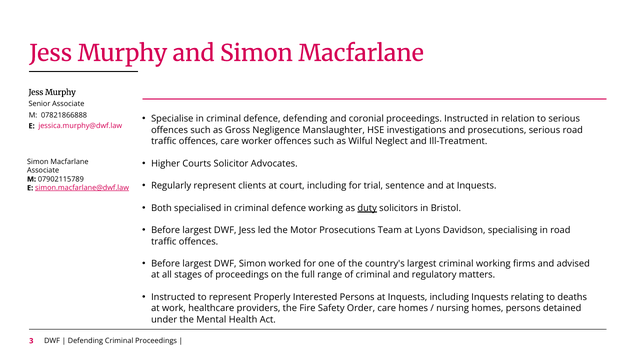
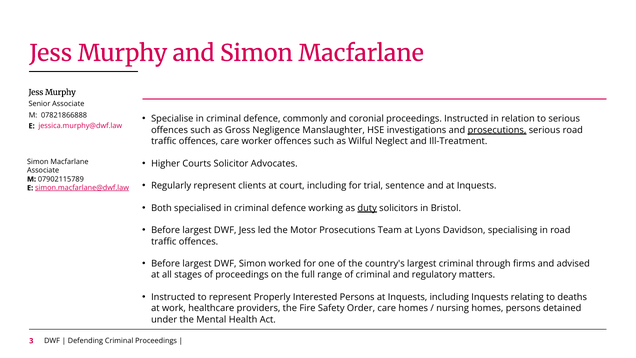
defence defending: defending -> commonly
prosecutions at (497, 130) underline: none -> present
criminal working: working -> through
